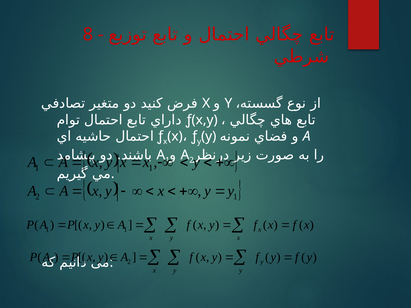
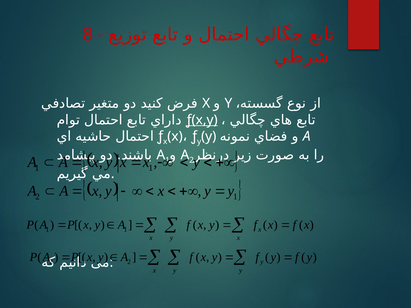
ƒ(x,y underline: none -> present
